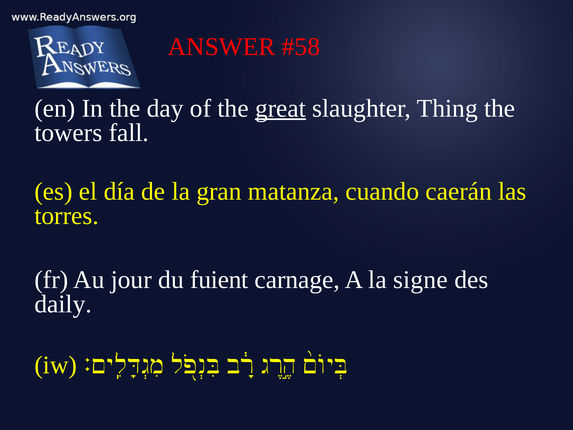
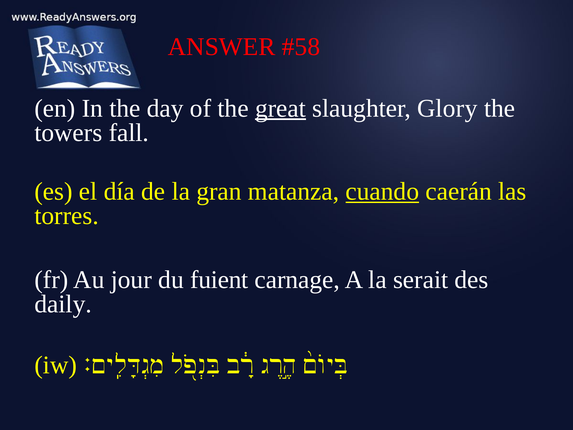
Thing: Thing -> Glory
cuando underline: none -> present
signe: signe -> serait
